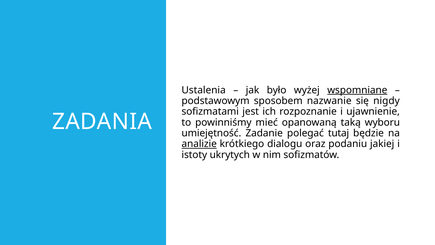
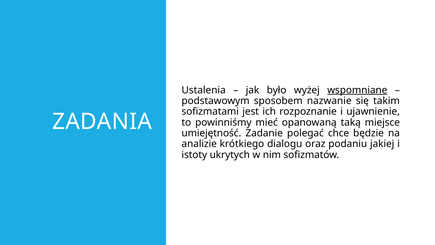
nigdy: nigdy -> takim
wyboru: wyboru -> miejsce
tutaj: tutaj -> chce
analizie underline: present -> none
